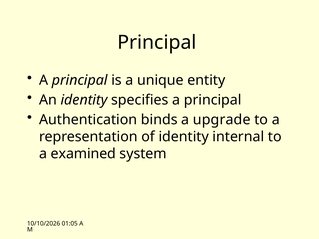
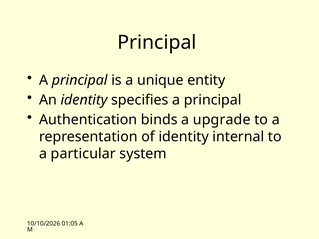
examined: examined -> particular
